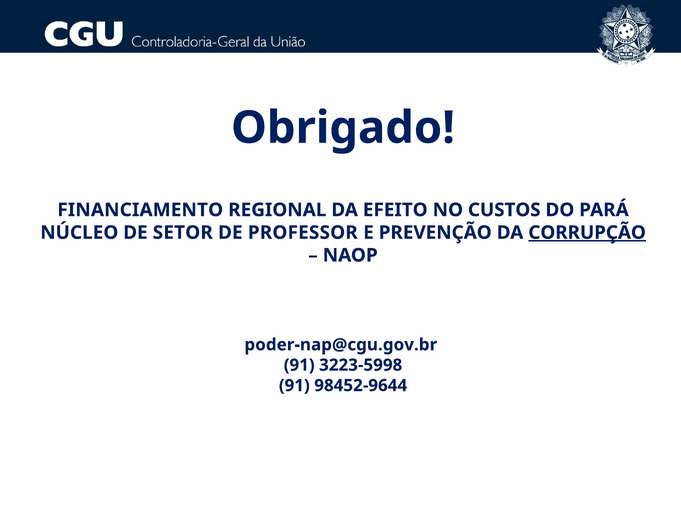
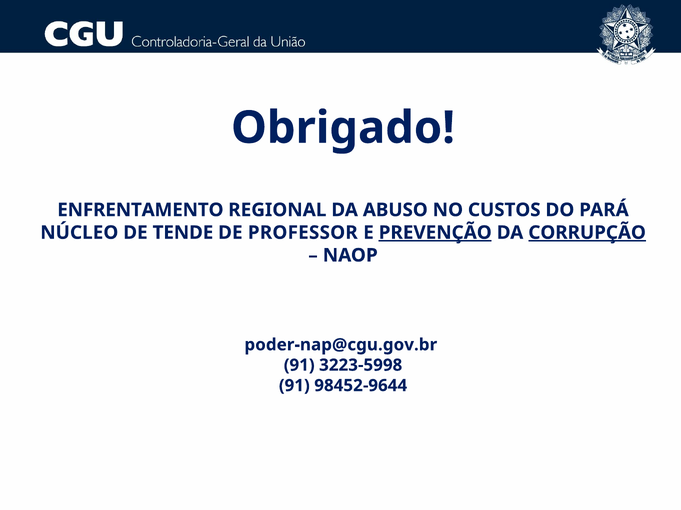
FINANCIAMENTO: FINANCIAMENTO -> ENFRENTAMENTO
EFEITO: EFEITO -> ABUSO
SETOR: SETOR -> TENDE
PREVENÇÃO underline: none -> present
